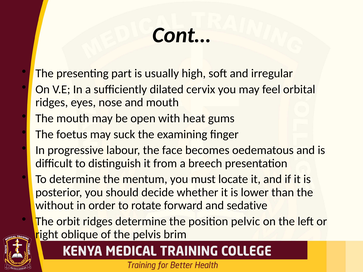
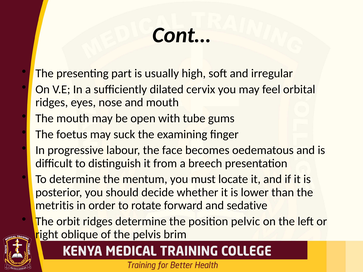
heat: heat -> tube
without: without -> metritis
